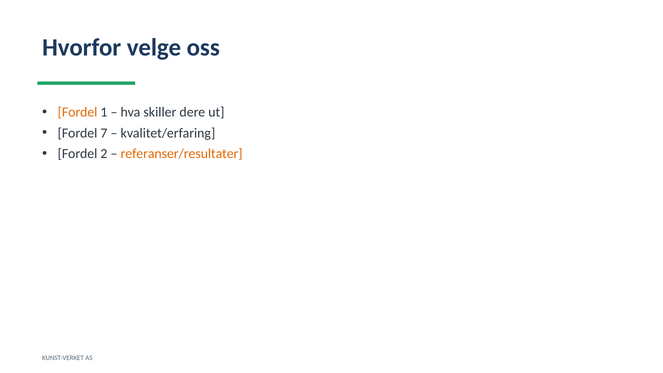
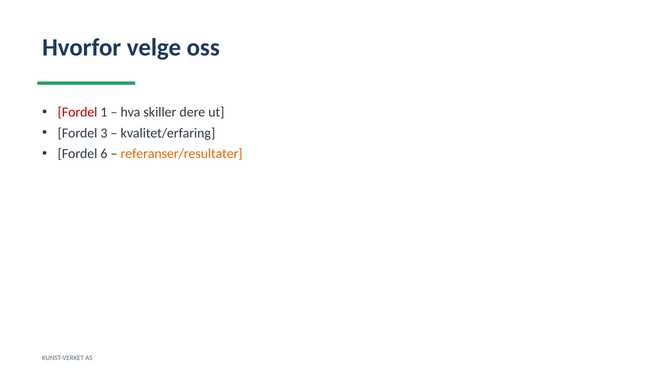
Fordel at (78, 112) colour: orange -> red
7: 7 -> 3
2: 2 -> 6
